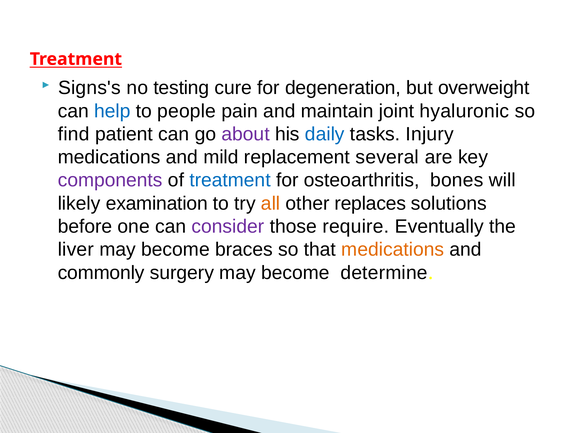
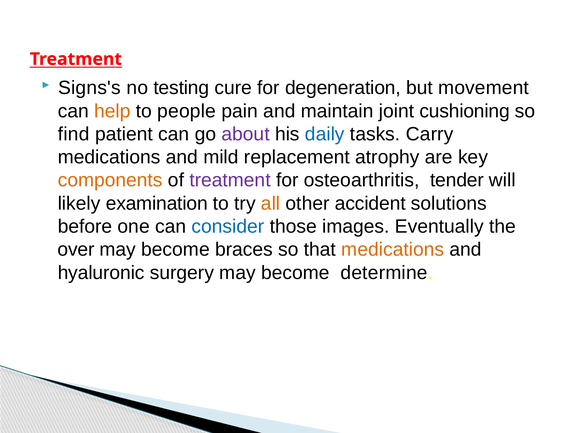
overweight: overweight -> movement
help colour: blue -> orange
hyaluronic: hyaluronic -> cushioning
Injury: Injury -> Carry
several: several -> atrophy
components colour: purple -> orange
treatment at (230, 180) colour: blue -> purple
bones: bones -> tender
replaces: replaces -> accident
consider colour: purple -> blue
require: require -> images
liver: liver -> over
commonly: commonly -> hyaluronic
